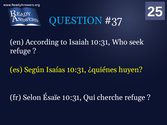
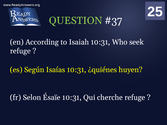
QUESTION colour: light blue -> light green
